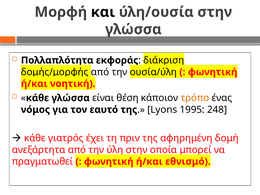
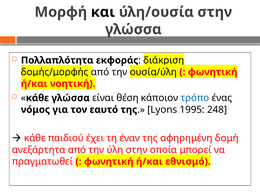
τρόπο colour: orange -> blue
γιατρός: γιατρός -> παιδιού
πριν: πριν -> έναν
